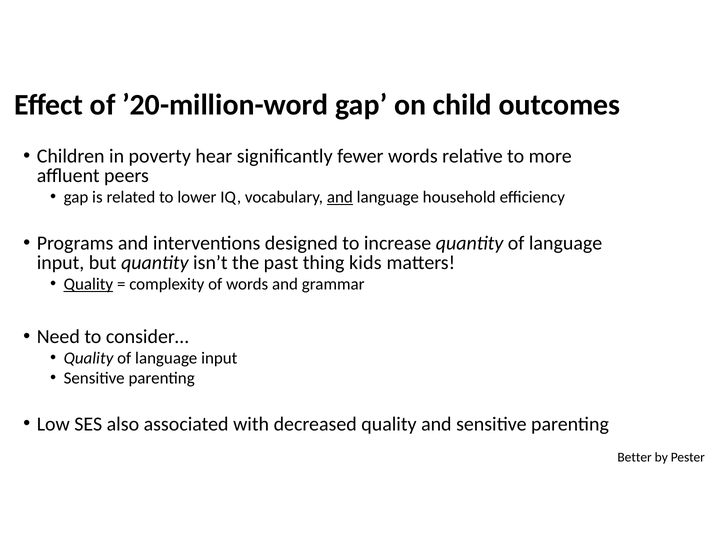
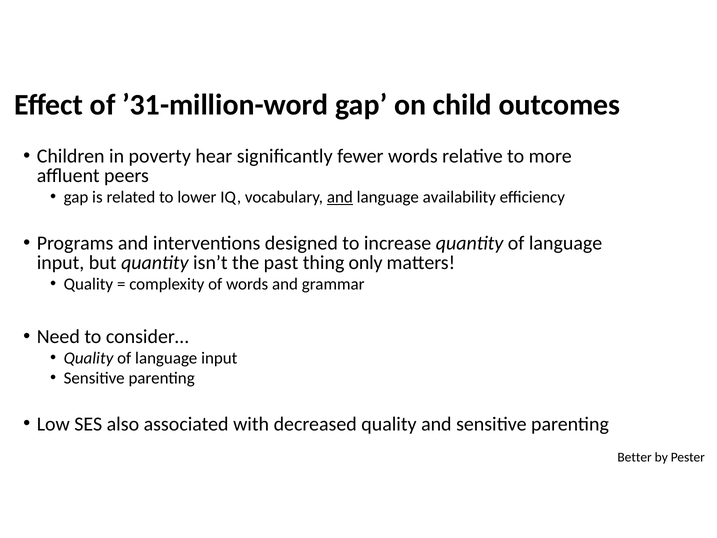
’20-million-word: ’20-million-word -> ’31-million-word
household: household -> availability
kids: kids -> only
Quality at (88, 284) underline: present -> none
